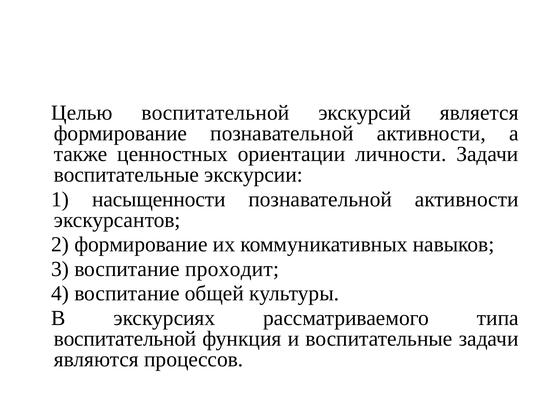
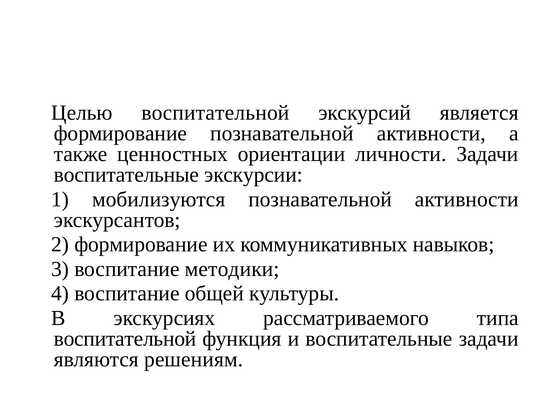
насыщенности: насыщенности -> мобилизуются
проходит: проходит -> методики
процессов: процессов -> решениям
